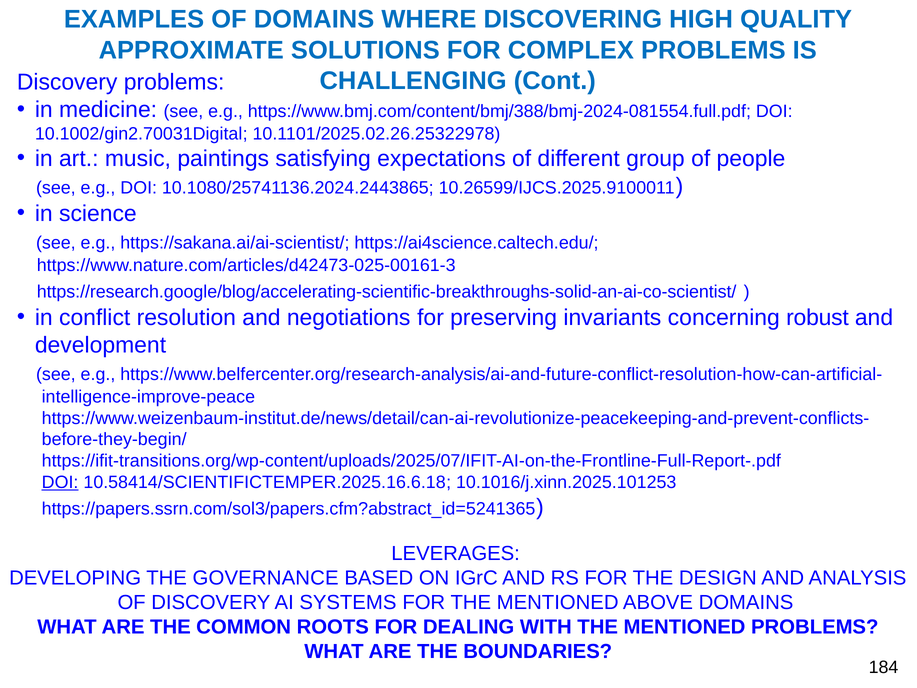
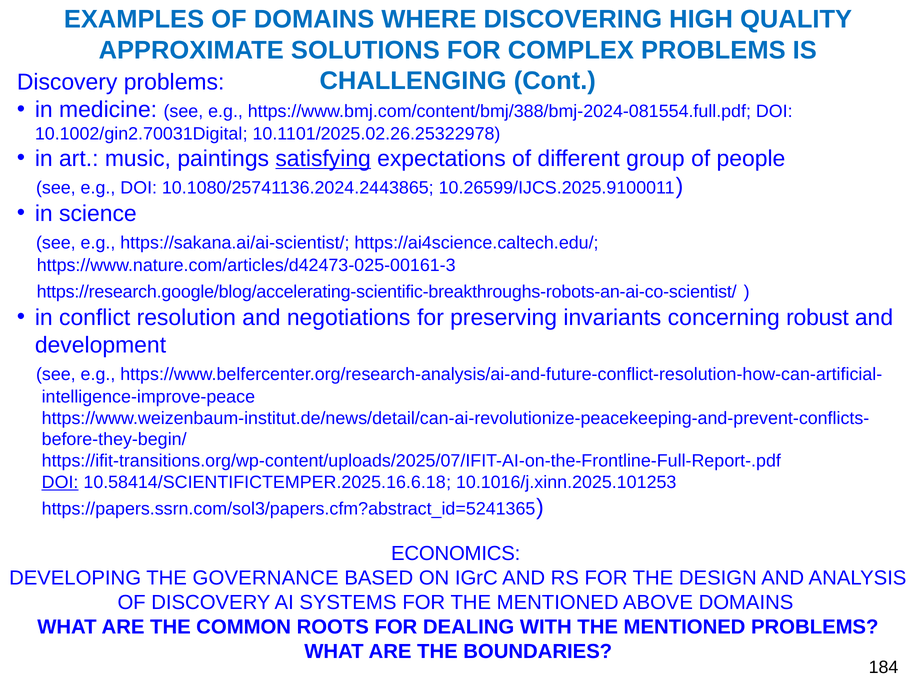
satisfying underline: none -> present
https://research.google/blog/accelerating-scientific-breakthroughs-solid-an-ai-co-scientist/: https://research.google/blog/accelerating-scientific-breakthroughs-solid-an-ai-co-scientist/ -> https://research.google/blog/accelerating-scientific-breakthroughs-robots-an-ai-co-scientist/
LEVERAGES: LEVERAGES -> ECONOMICS
